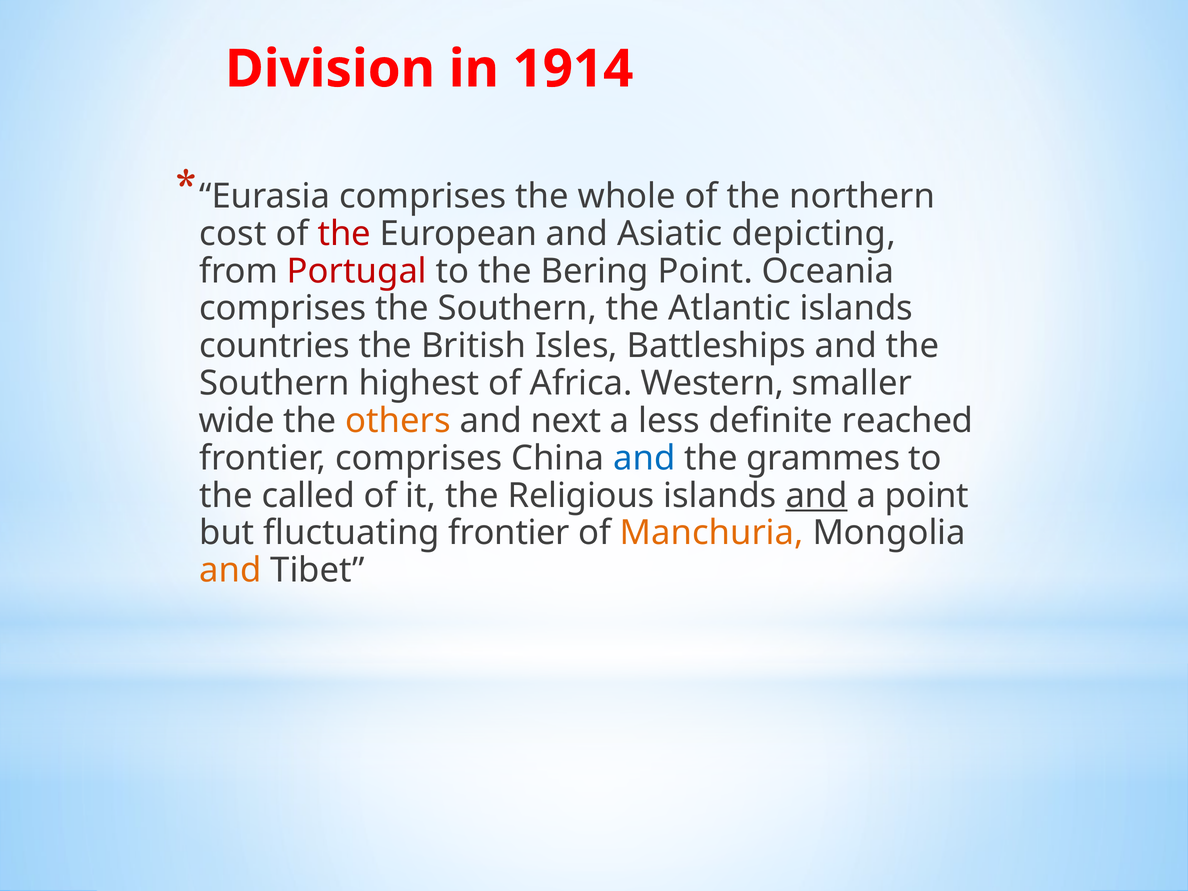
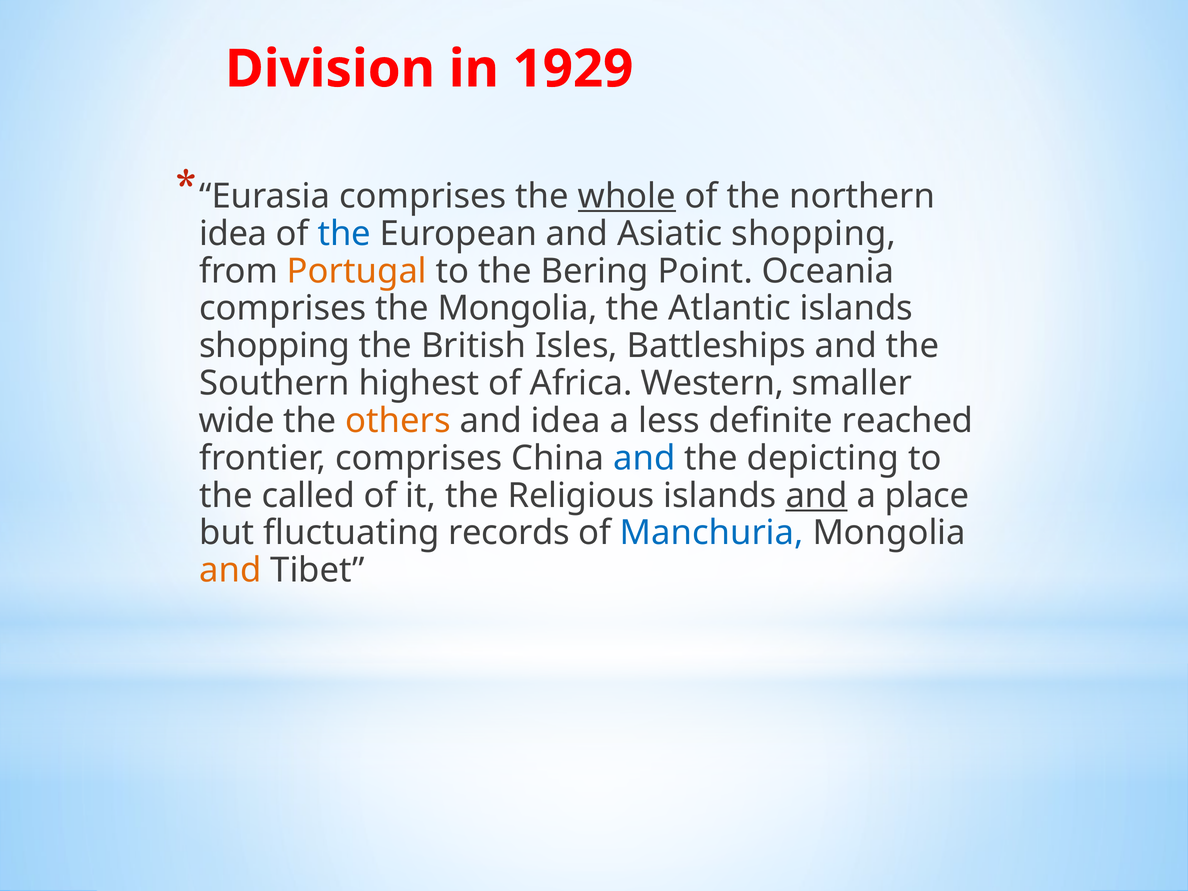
1914: 1914 -> 1929
whole underline: none -> present
cost at (233, 234): cost -> idea
the at (344, 234) colour: red -> blue
Asiatic depicting: depicting -> shopping
Portugal colour: red -> orange
comprises the Southern: Southern -> Mongolia
countries at (275, 346): countries -> shopping
and next: next -> idea
grammes: grammes -> depicting
a point: point -> place
fluctuating frontier: frontier -> records
Manchuria colour: orange -> blue
